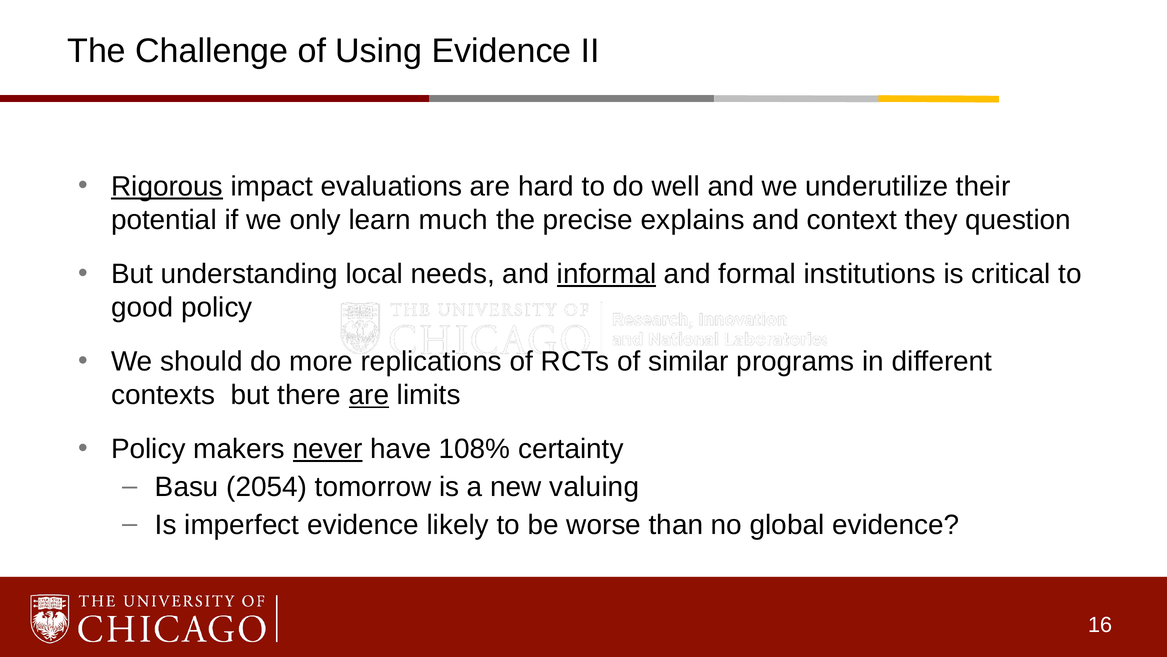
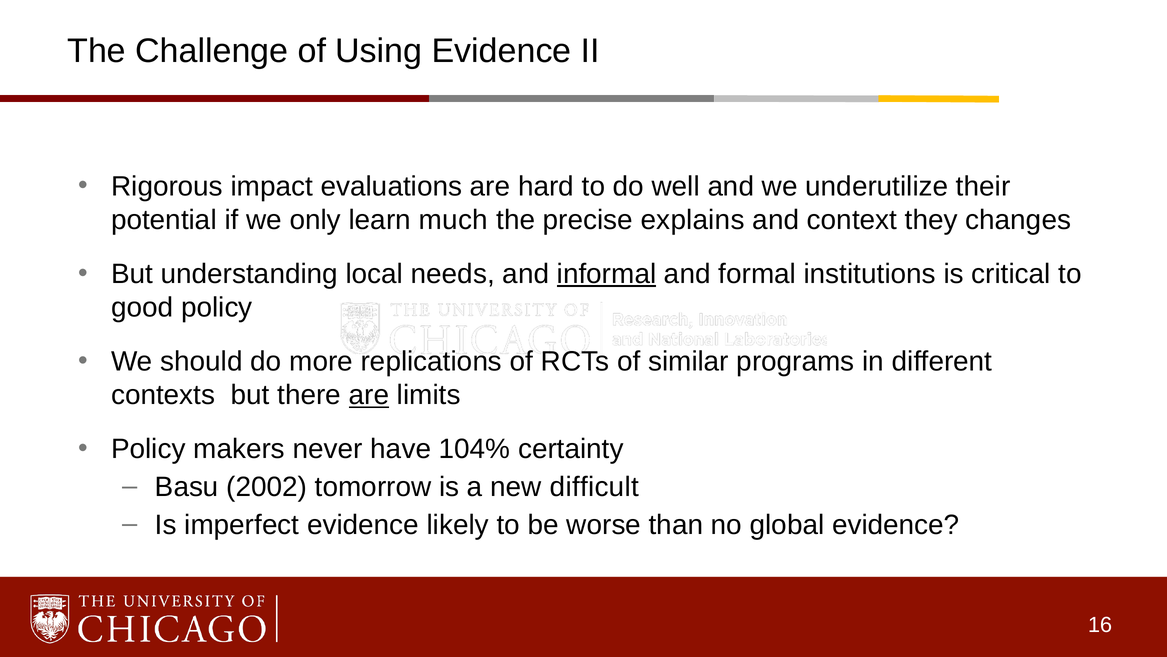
Rigorous underline: present -> none
question: question -> changes
never underline: present -> none
108%: 108% -> 104%
2054: 2054 -> 2002
valuing: valuing -> difficult
